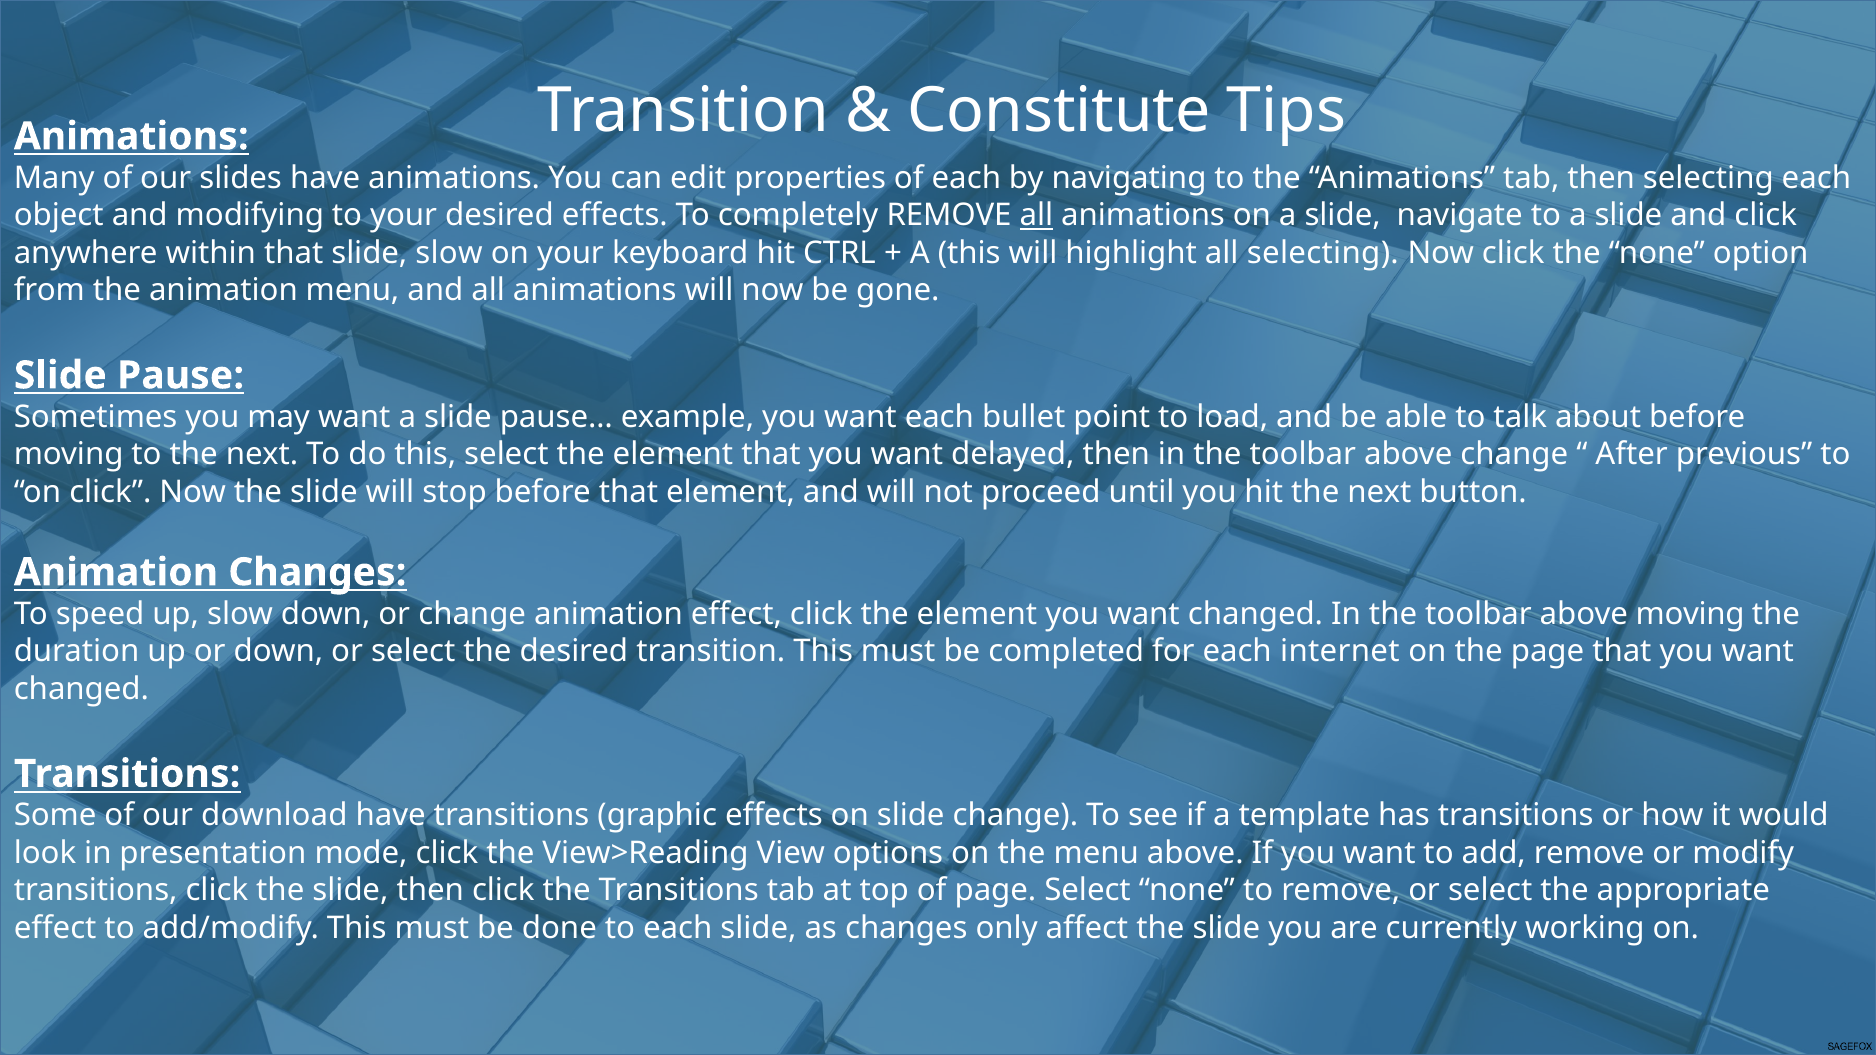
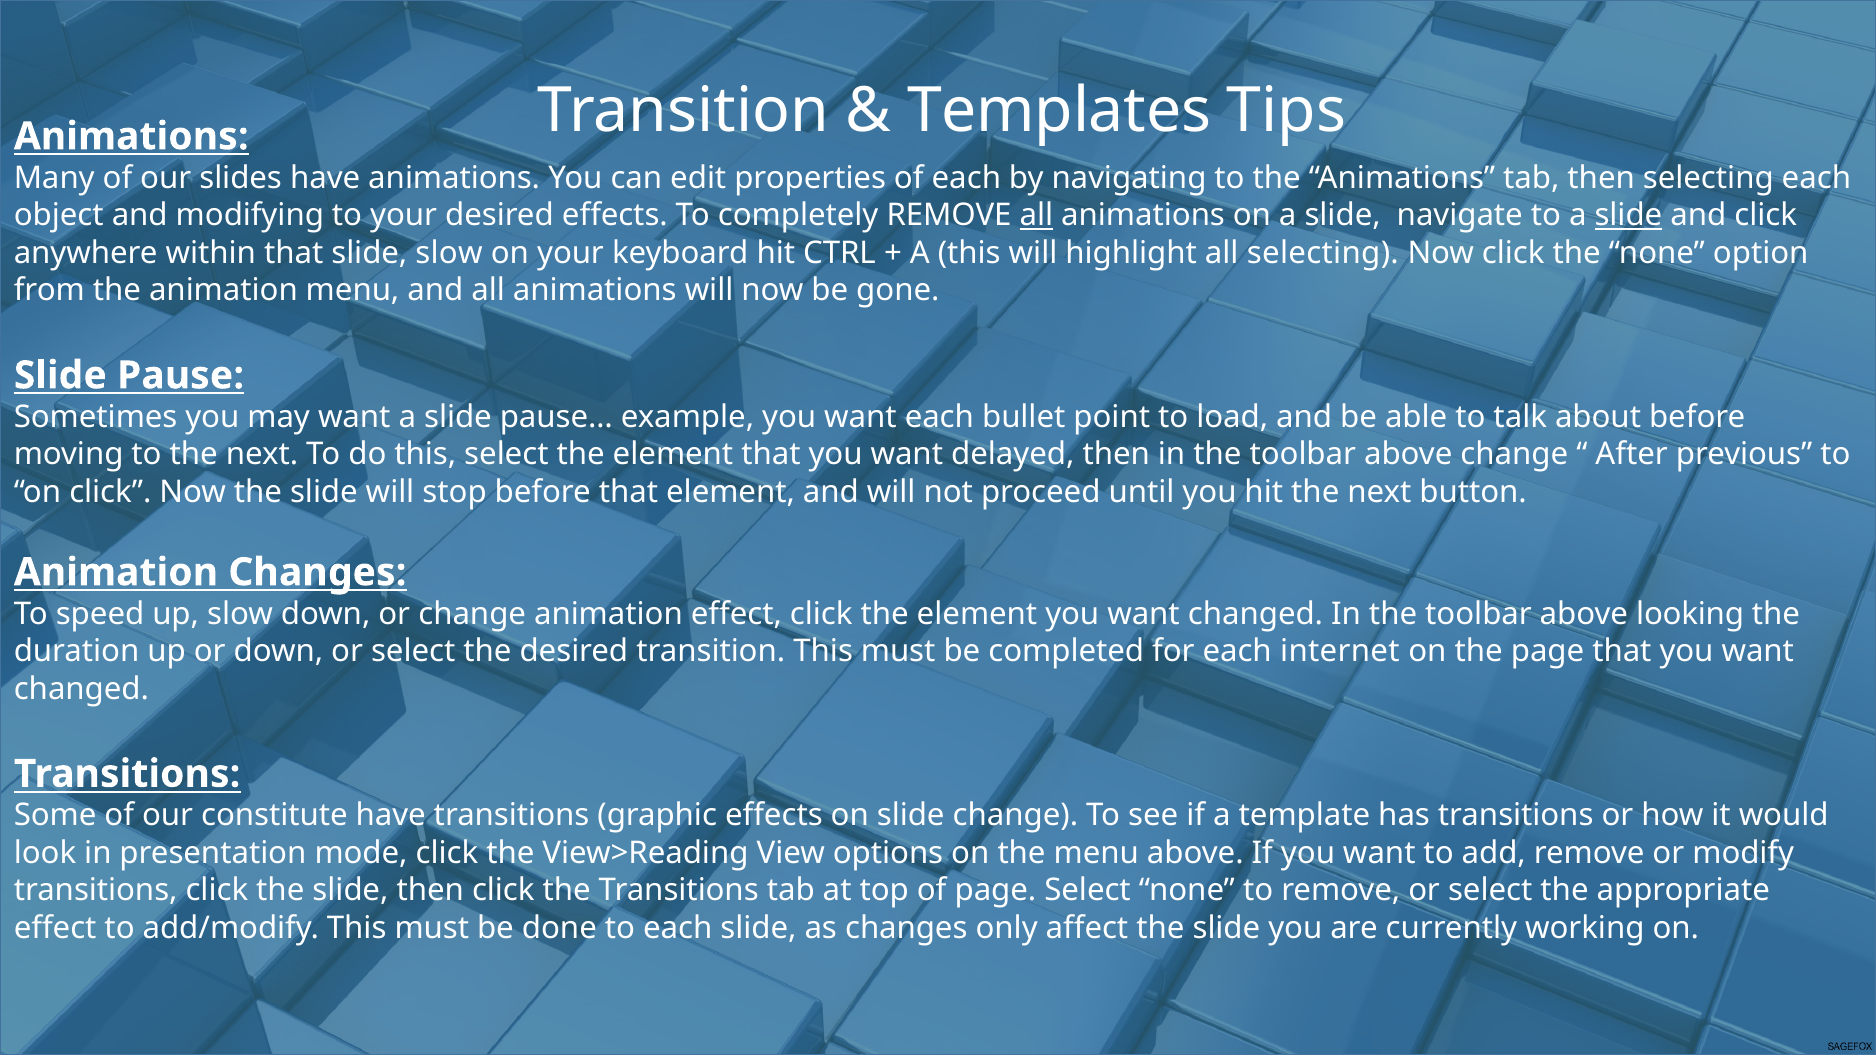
Constitute: Constitute -> Templates
slide at (1628, 216) underline: none -> present
above moving: moving -> looking
download: download -> constitute
